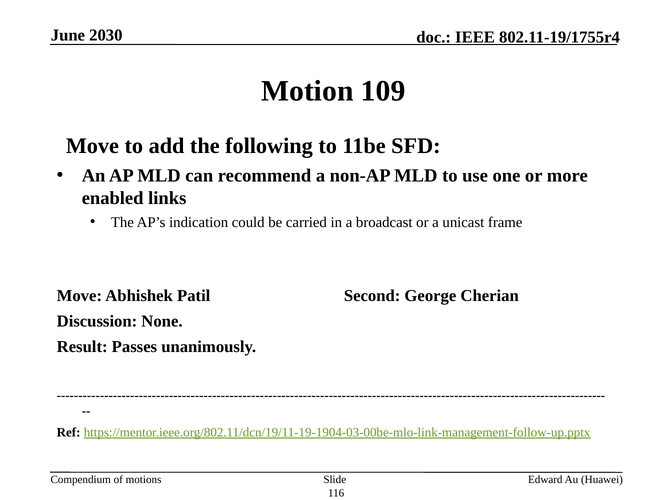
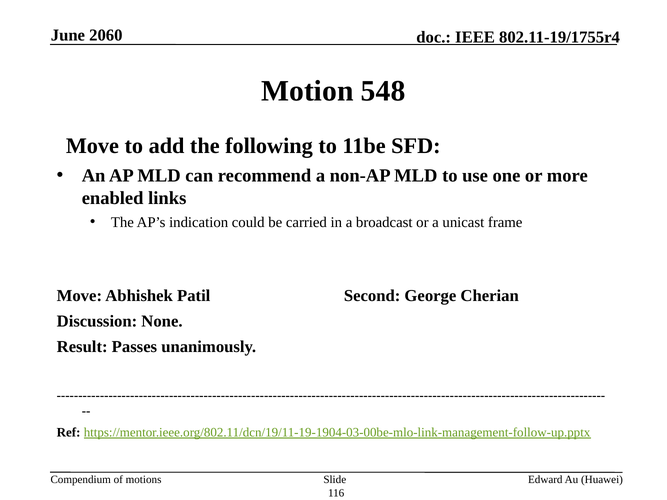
2030: 2030 -> 2060
109: 109 -> 548
